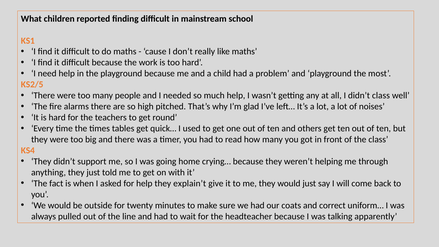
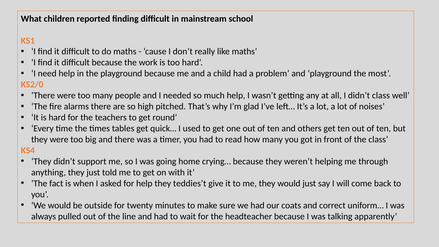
KS2/5: KS2/5 -> KS2/0
explain’t: explain’t -> teddies’t
